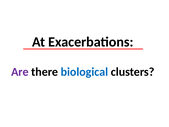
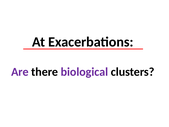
biological colour: blue -> purple
